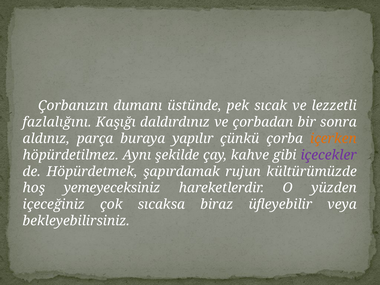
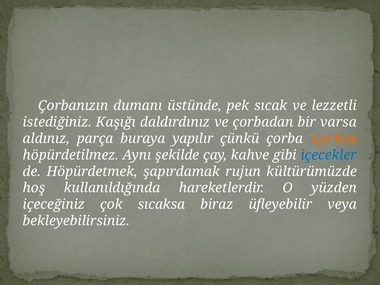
fazlalığını: fazlalığını -> istediğiniz
sonra: sonra -> varsa
içecekler colour: purple -> blue
yemeyeceksiniz: yemeyeceksiniz -> kullanıldığında
